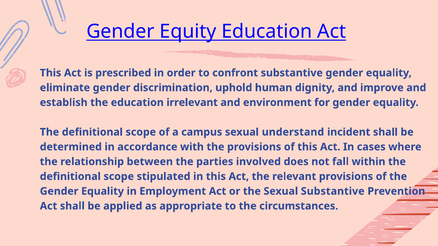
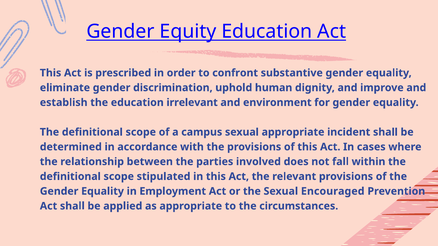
sexual understand: understand -> appropriate
Sexual Substantive: Substantive -> Encouraged
